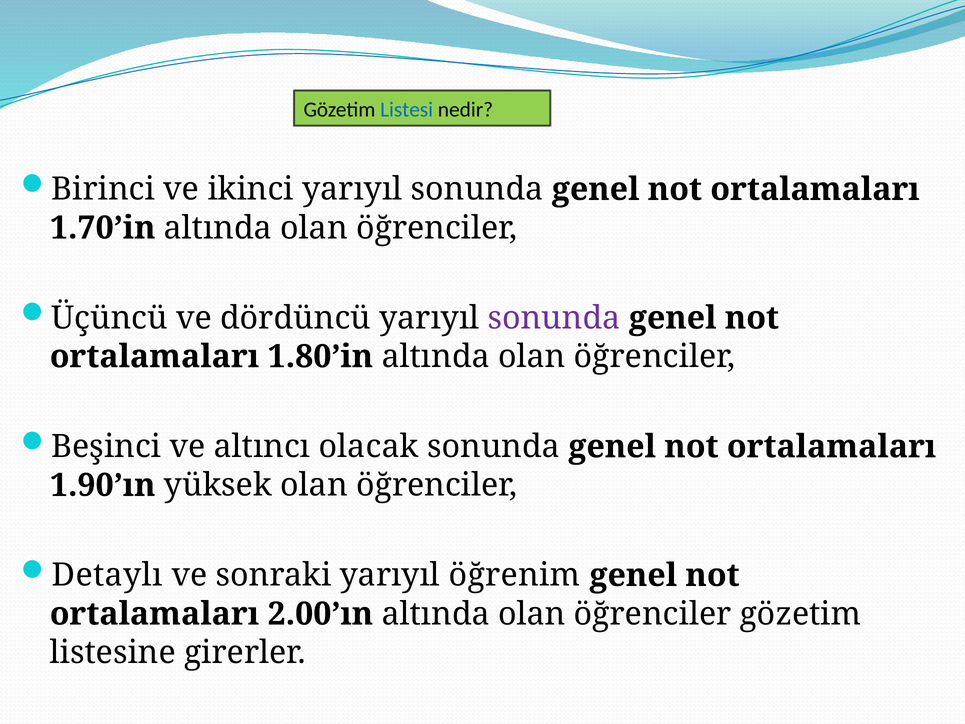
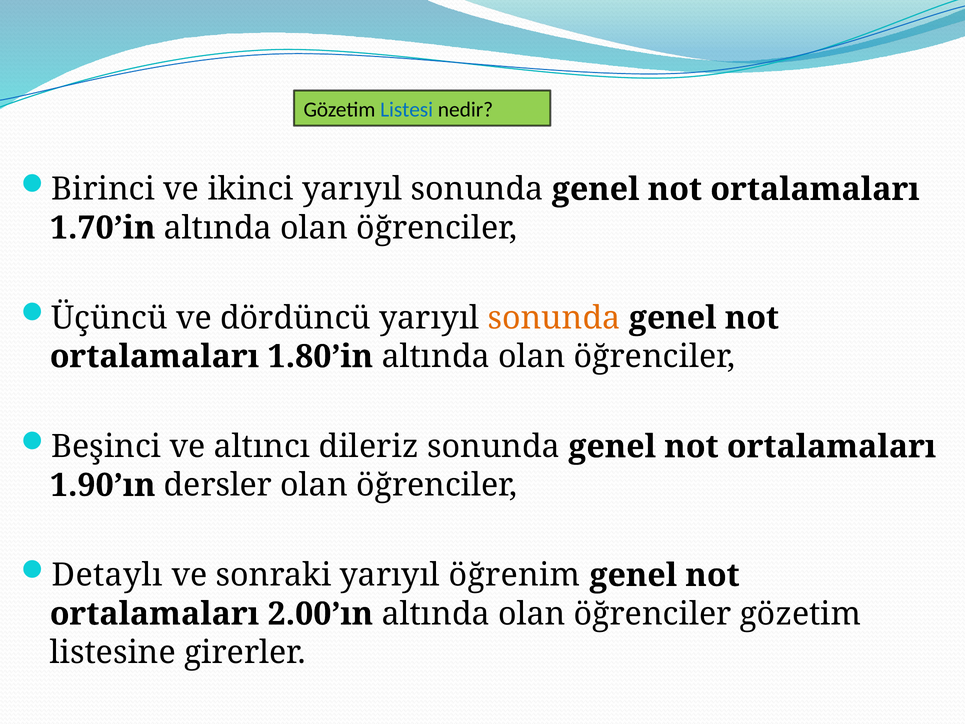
sonunda at (554, 318) colour: purple -> orange
olacak: olacak -> dileriz
yüksek: yüksek -> dersler
